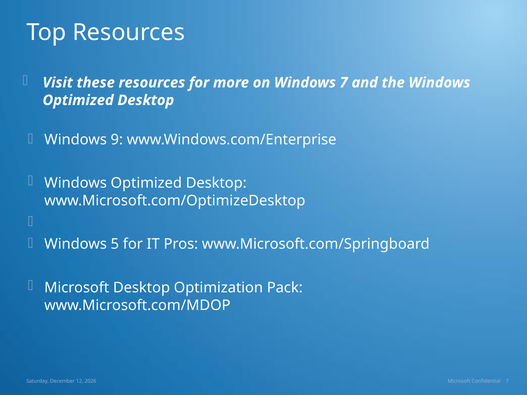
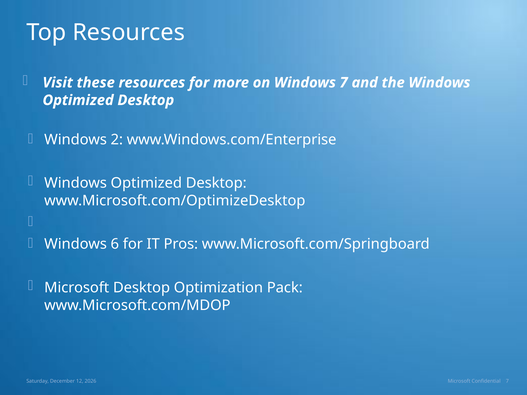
9: 9 -> 2
5: 5 -> 6
